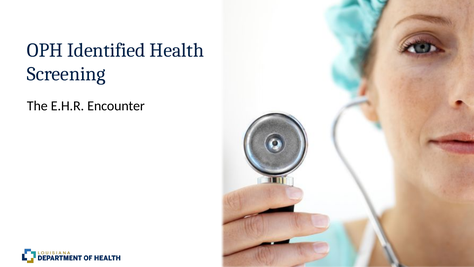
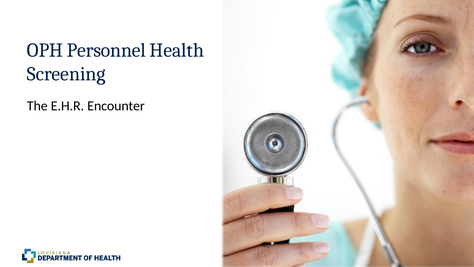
Identified: Identified -> Personnel
